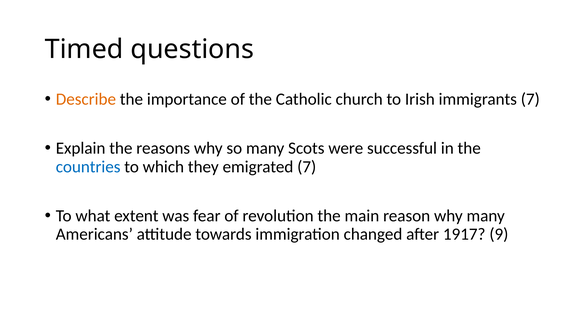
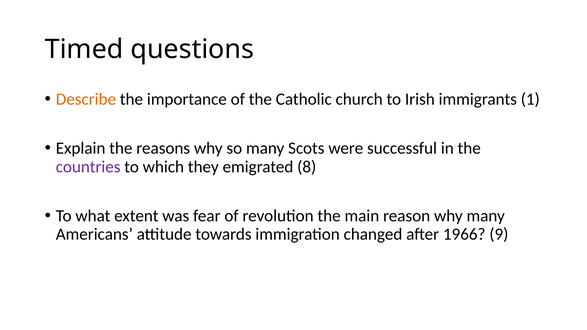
immigrants 7: 7 -> 1
countries colour: blue -> purple
emigrated 7: 7 -> 8
1917: 1917 -> 1966
